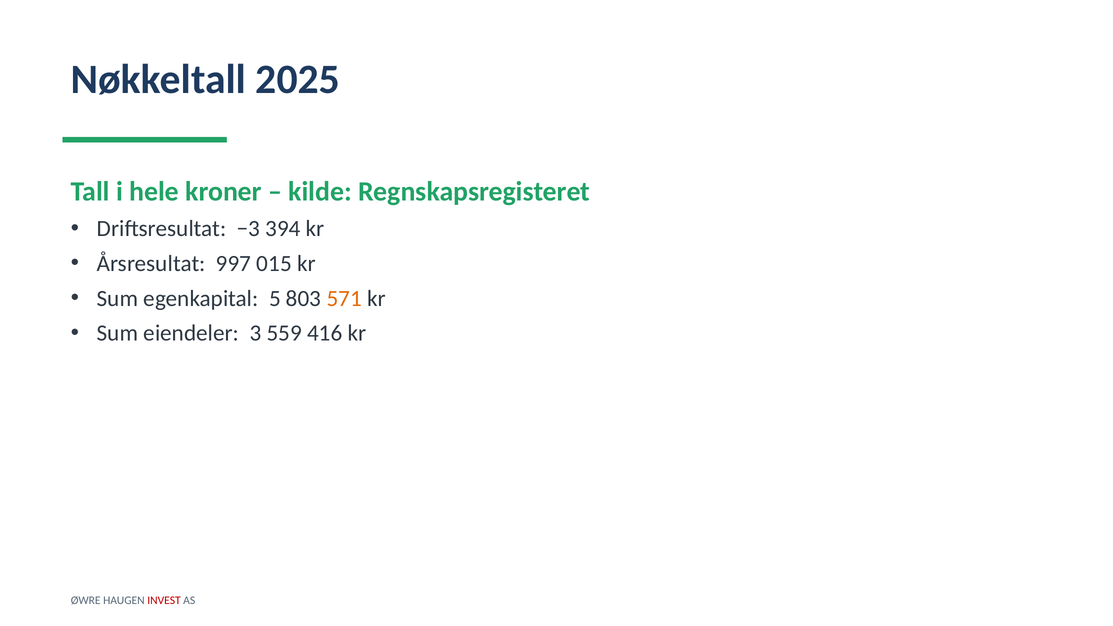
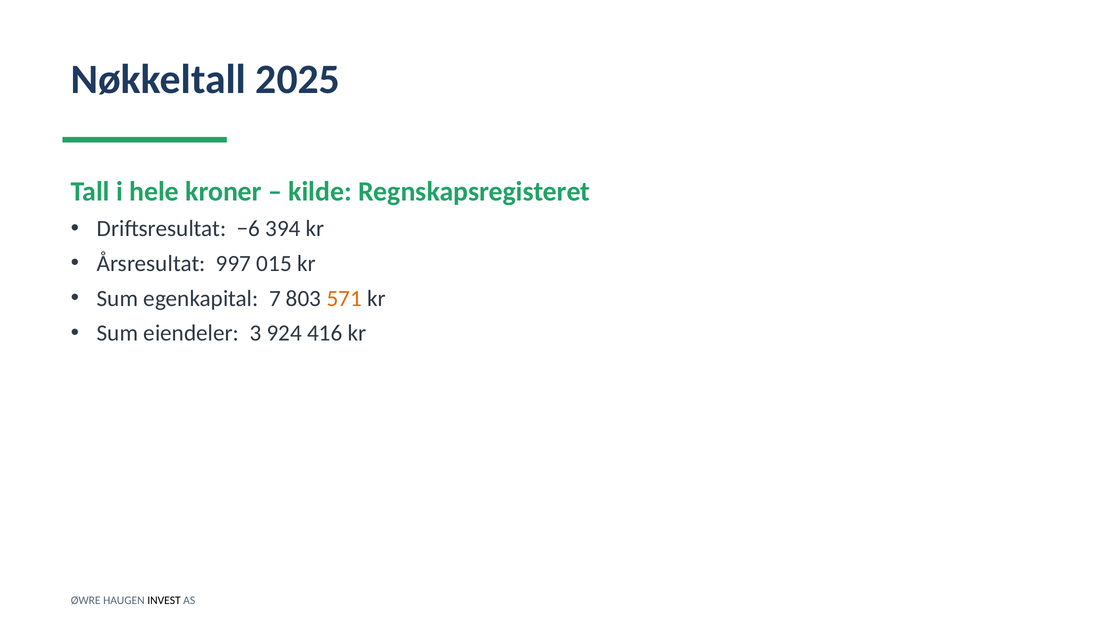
−3: −3 -> −6
5: 5 -> 7
559: 559 -> 924
INVEST colour: red -> black
